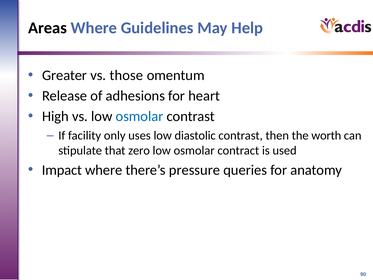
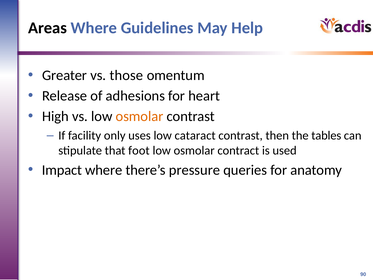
osmolar at (140, 116) colour: blue -> orange
diastolic: diastolic -> cataract
worth: worth -> tables
zero: zero -> foot
